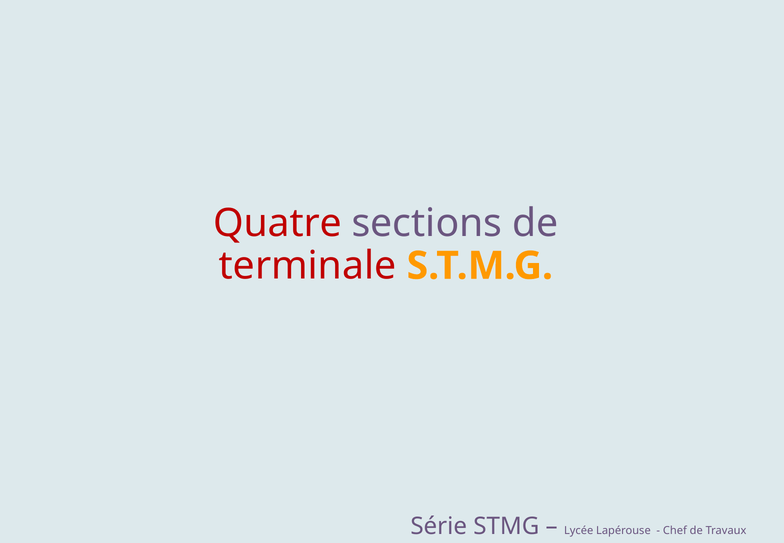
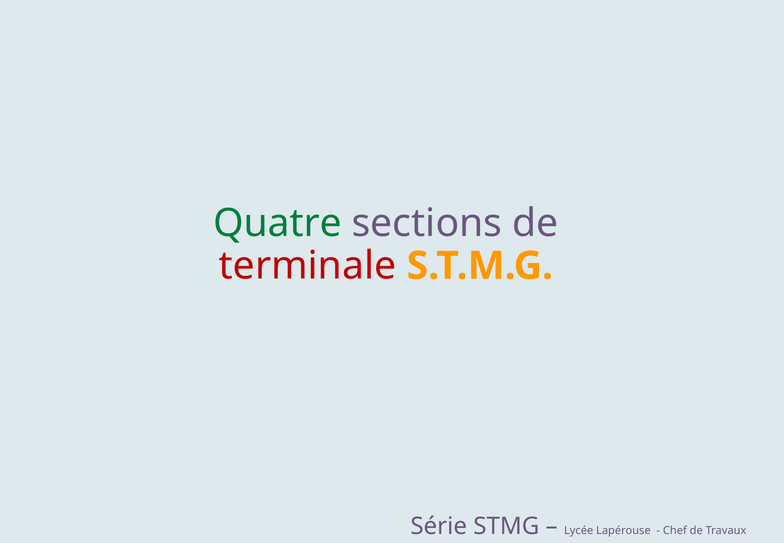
Quatre colour: red -> green
